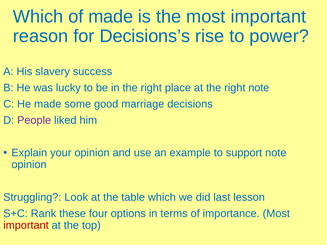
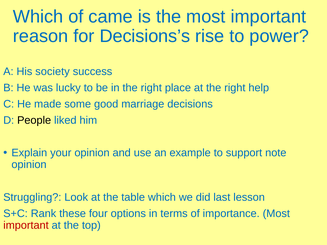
of made: made -> came
slavery: slavery -> society
right note: note -> help
People colour: purple -> black
